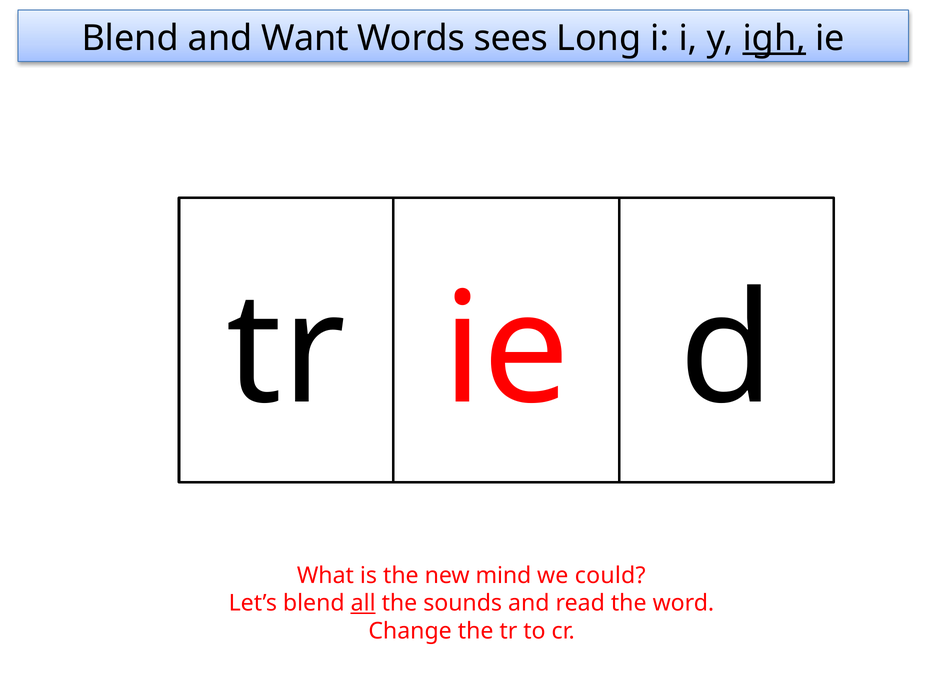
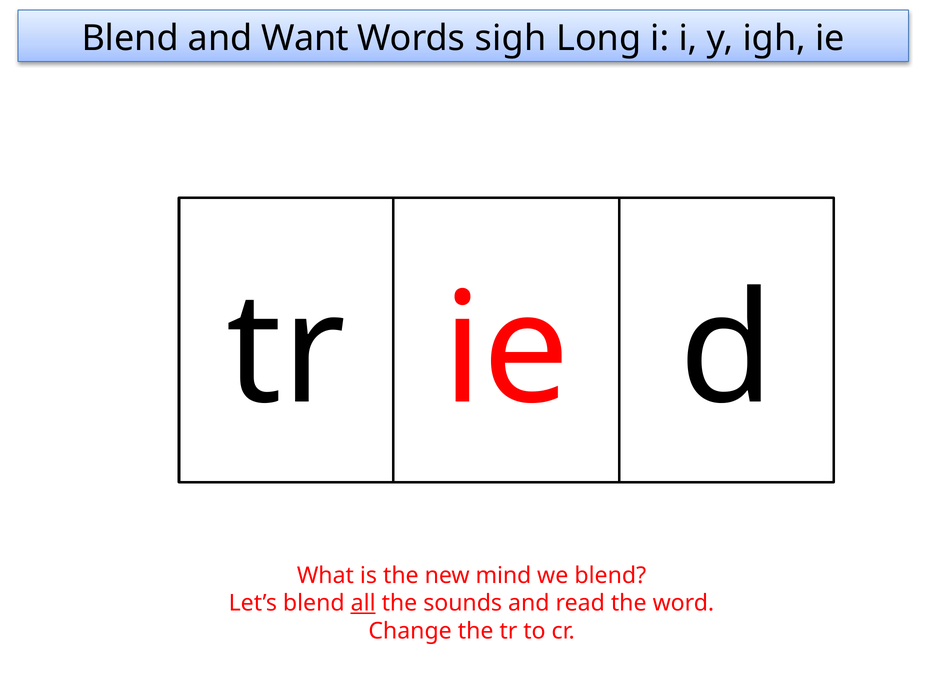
sees: sees -> sigh
igh underline: present -> none
we could: could -> blend
